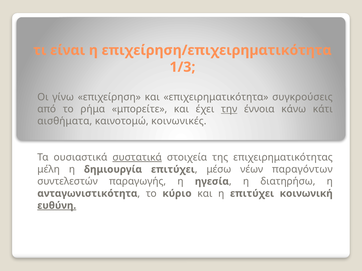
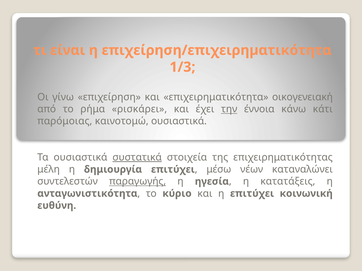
συγκρούσεις: συγκρούσεις -> οικογενειακή
μπορείτε: μπορείτε -> ρισκάρει
αισθήματα: αισθήματα -> παρόμοιας
καινοτομώ κοινωνικές: κοινωνικές -> ουσιαστικά
παραγόντων: παραγόντων -> καταναλώνει
παραγωγής underline: none -> present
διατηρήσω: διατηρήσω -> κατατάξεις
ευθύνη underline: present -> none
